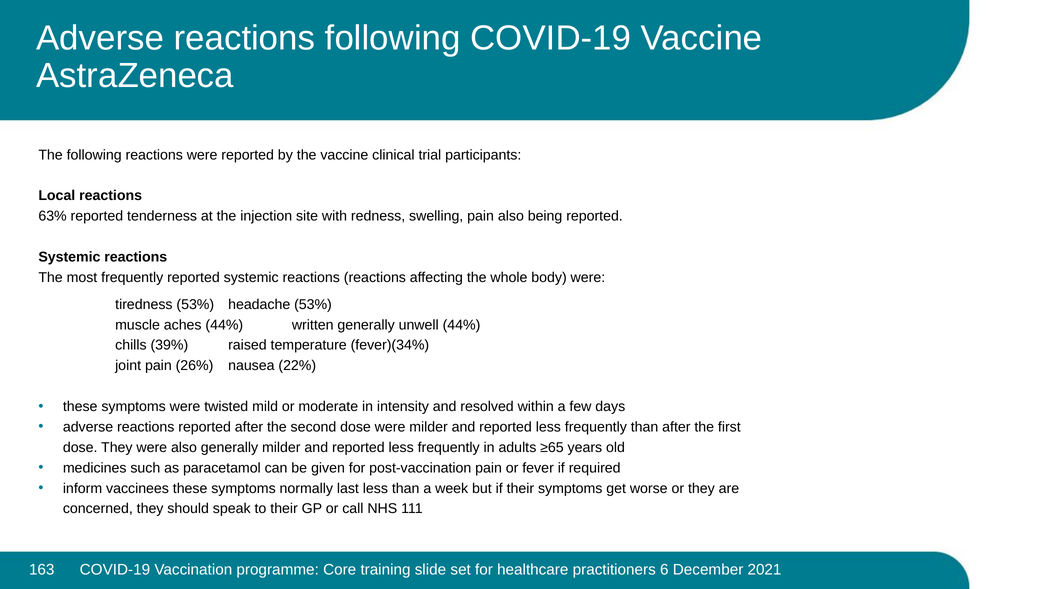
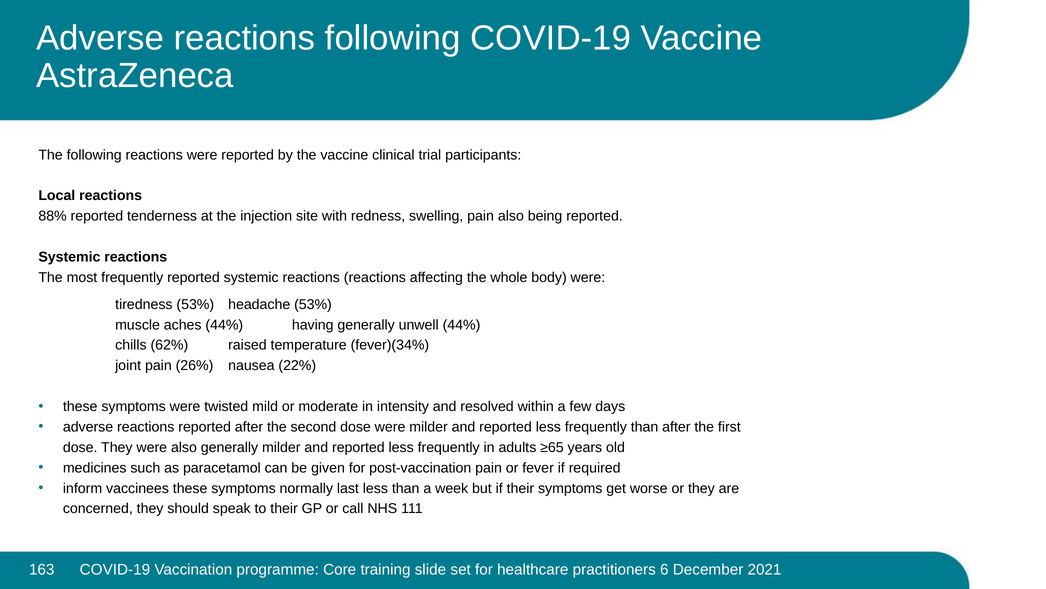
63%: 63% -> 88%
written: written -> having
39%: 39% -> 62%
